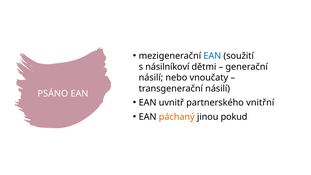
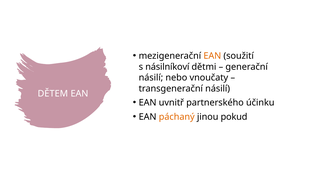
EAN at (212, 56) colour: blue -> orange
PSÁNO: PSÁNO -> DĚTEM
vnitřní: vnitřní -> účinku
